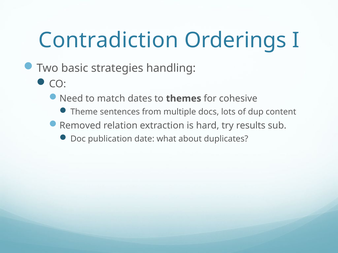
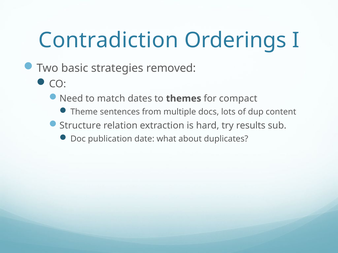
handling: handling -> removed
cohesive: cohesive -> compact
Removed: Removed -> Structure
